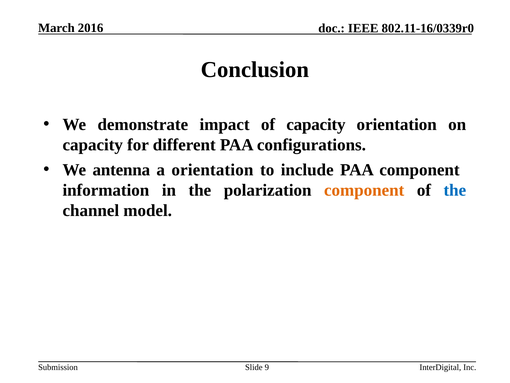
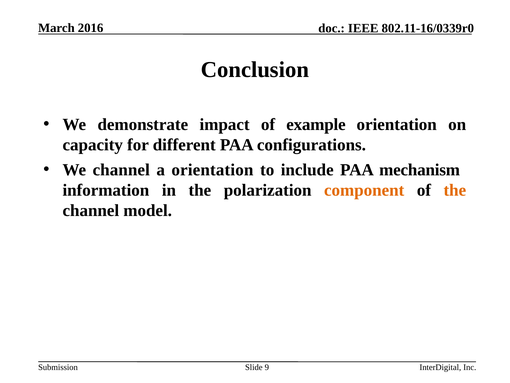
of capacity: capacity -> example
We antenna: antenna -> channel
PAA component: component -> mechanism
the at (455, 190) colour: blue -> orange
